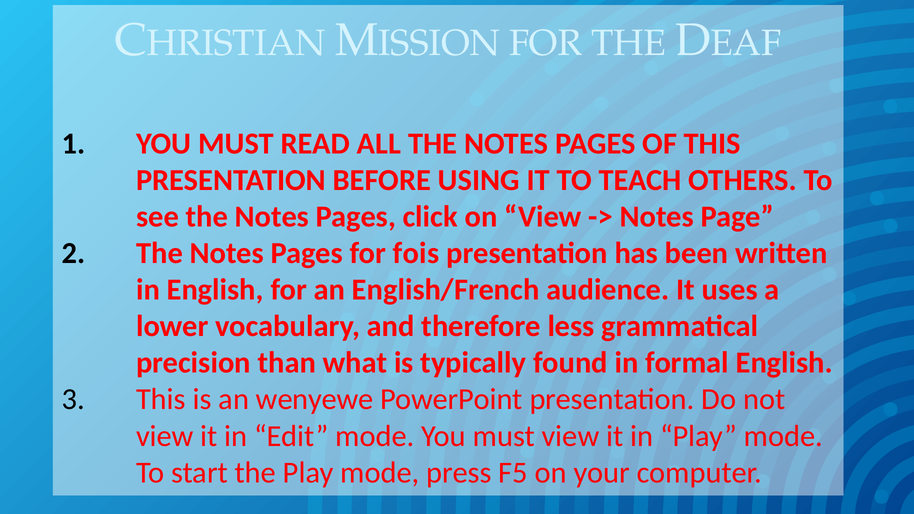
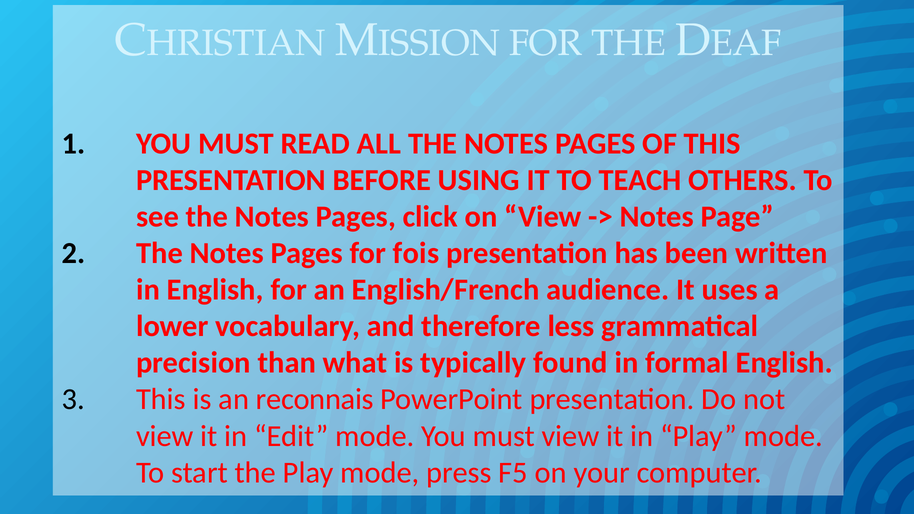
wenyewe: wenyewe -> reconnais
